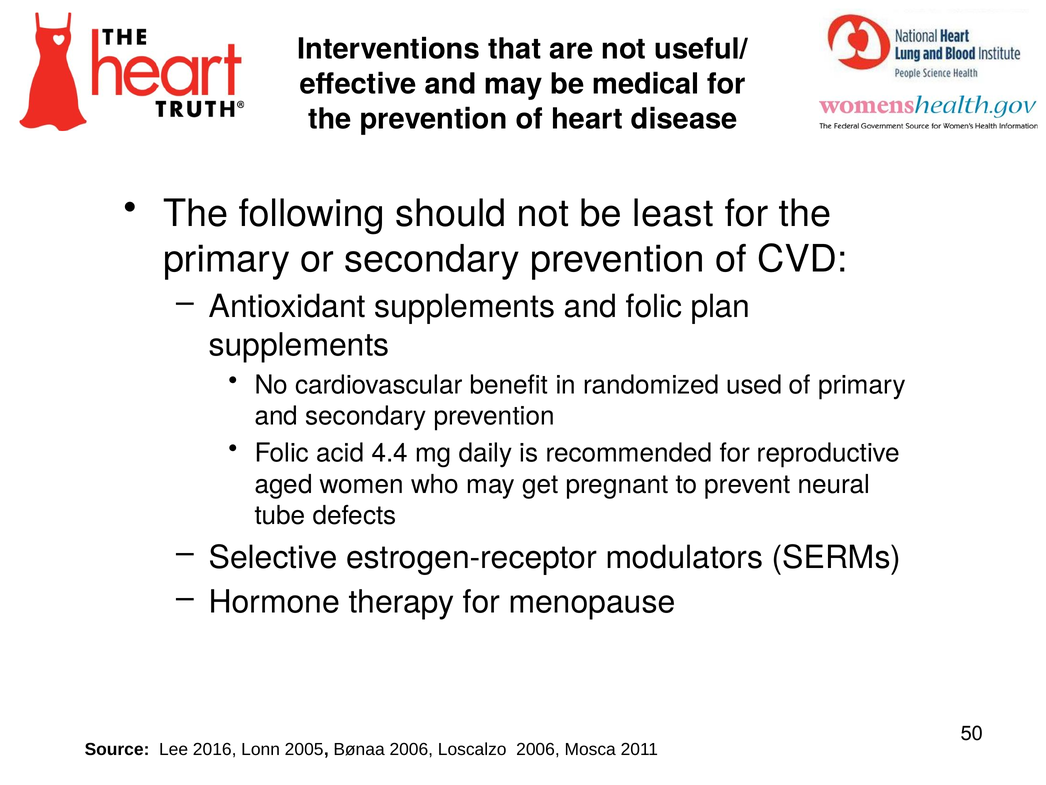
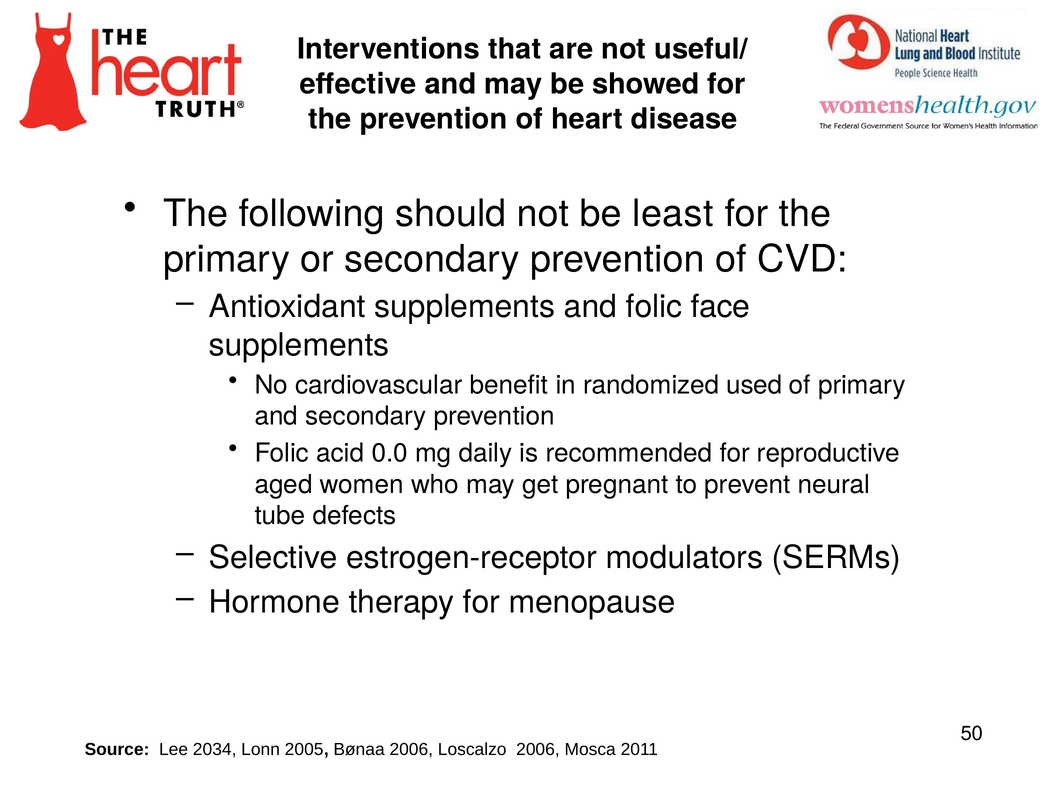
medical: medical -> showed
plan: plan -> face
4.4: 4.4 -> 0.0
2016: 2016 -> 2034
